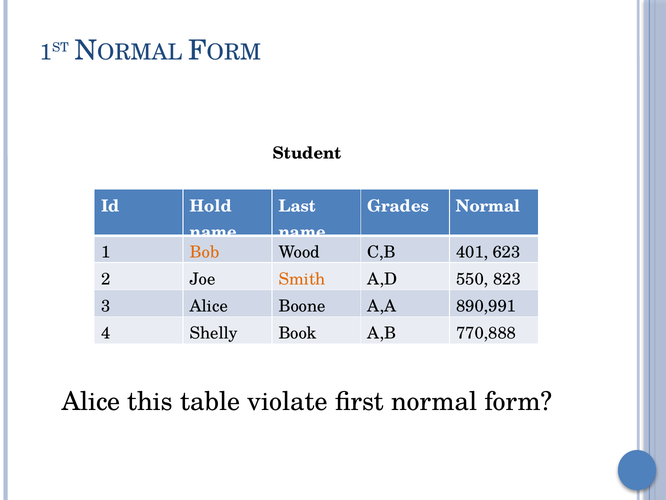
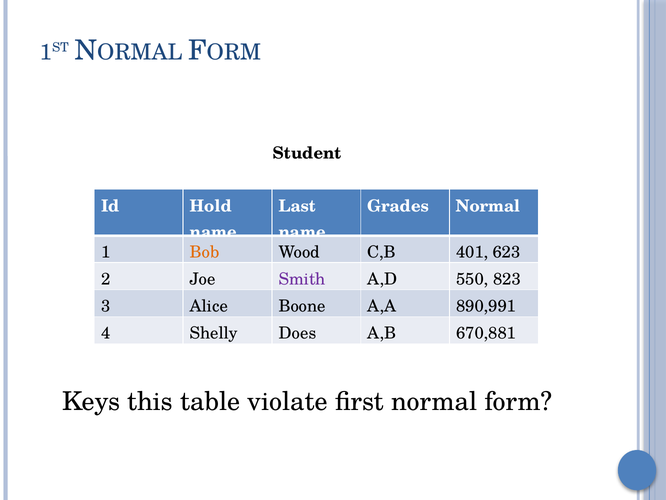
Smith colour: orange -> purple
Book: Book -> Does
770,888: 770,888 -> 670,881
Alice at (91, 401): Alice -> Keys
